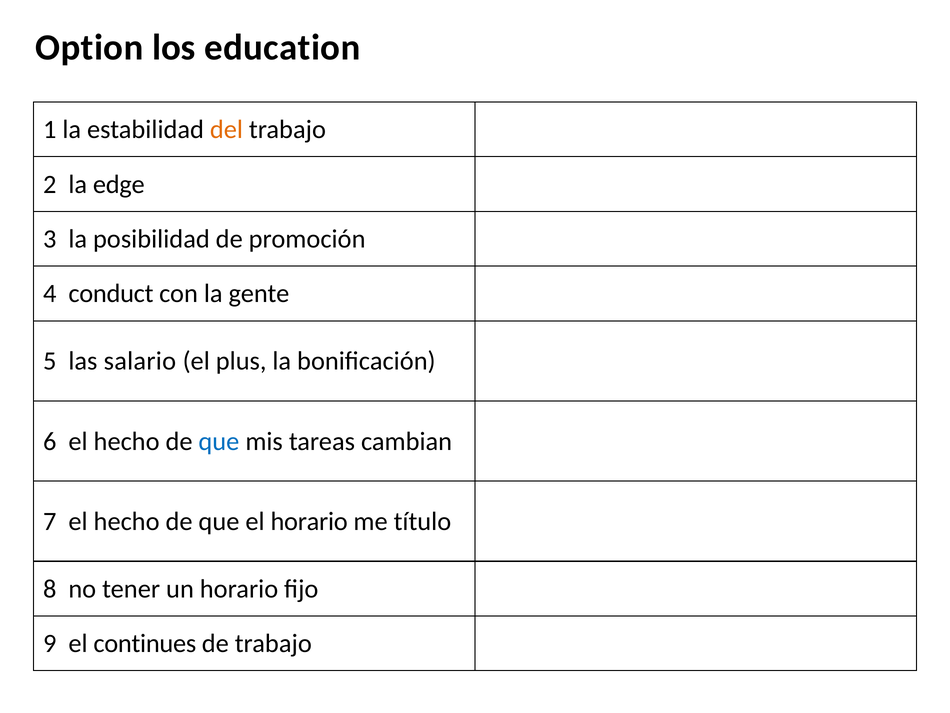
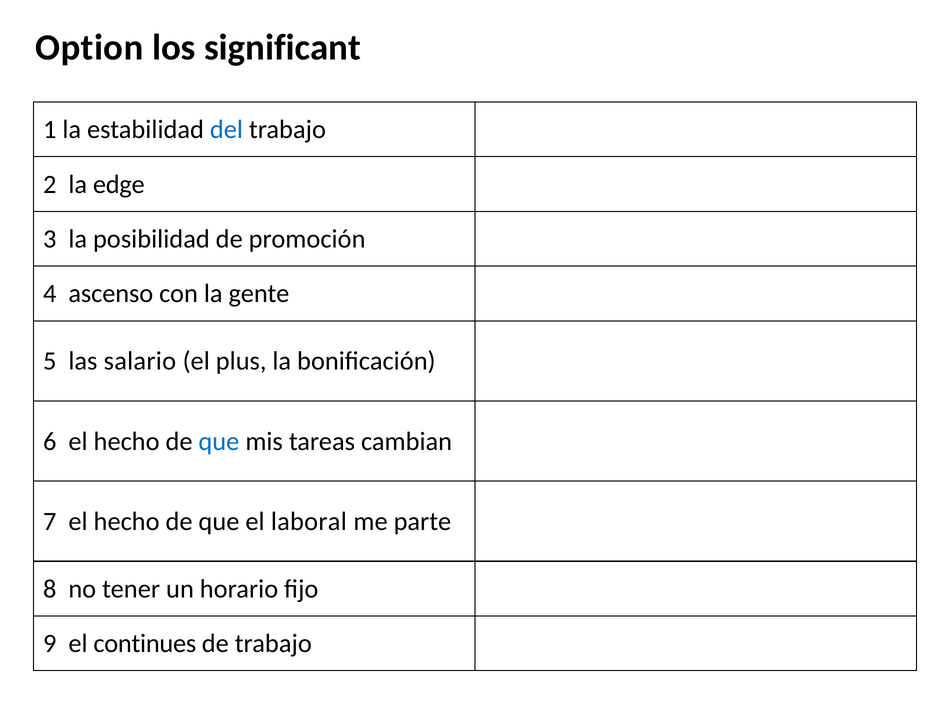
education: education -> significant
del colour: orange -> blue
conduct: conduct -> ascenso
el horario: horario -> laboral
título: título -> parte
